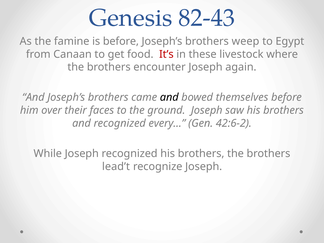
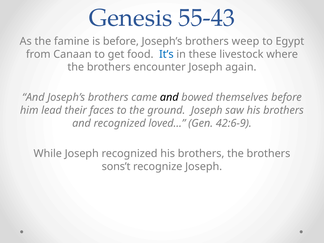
82-43: 82-43 -> 55-43
It’s colour: red -> blue
over: over -> lead
every…: every… -> loved…
42:6-2: 42:6-2 -> 42:6-9
lead’t: lead’t -> sons’t
